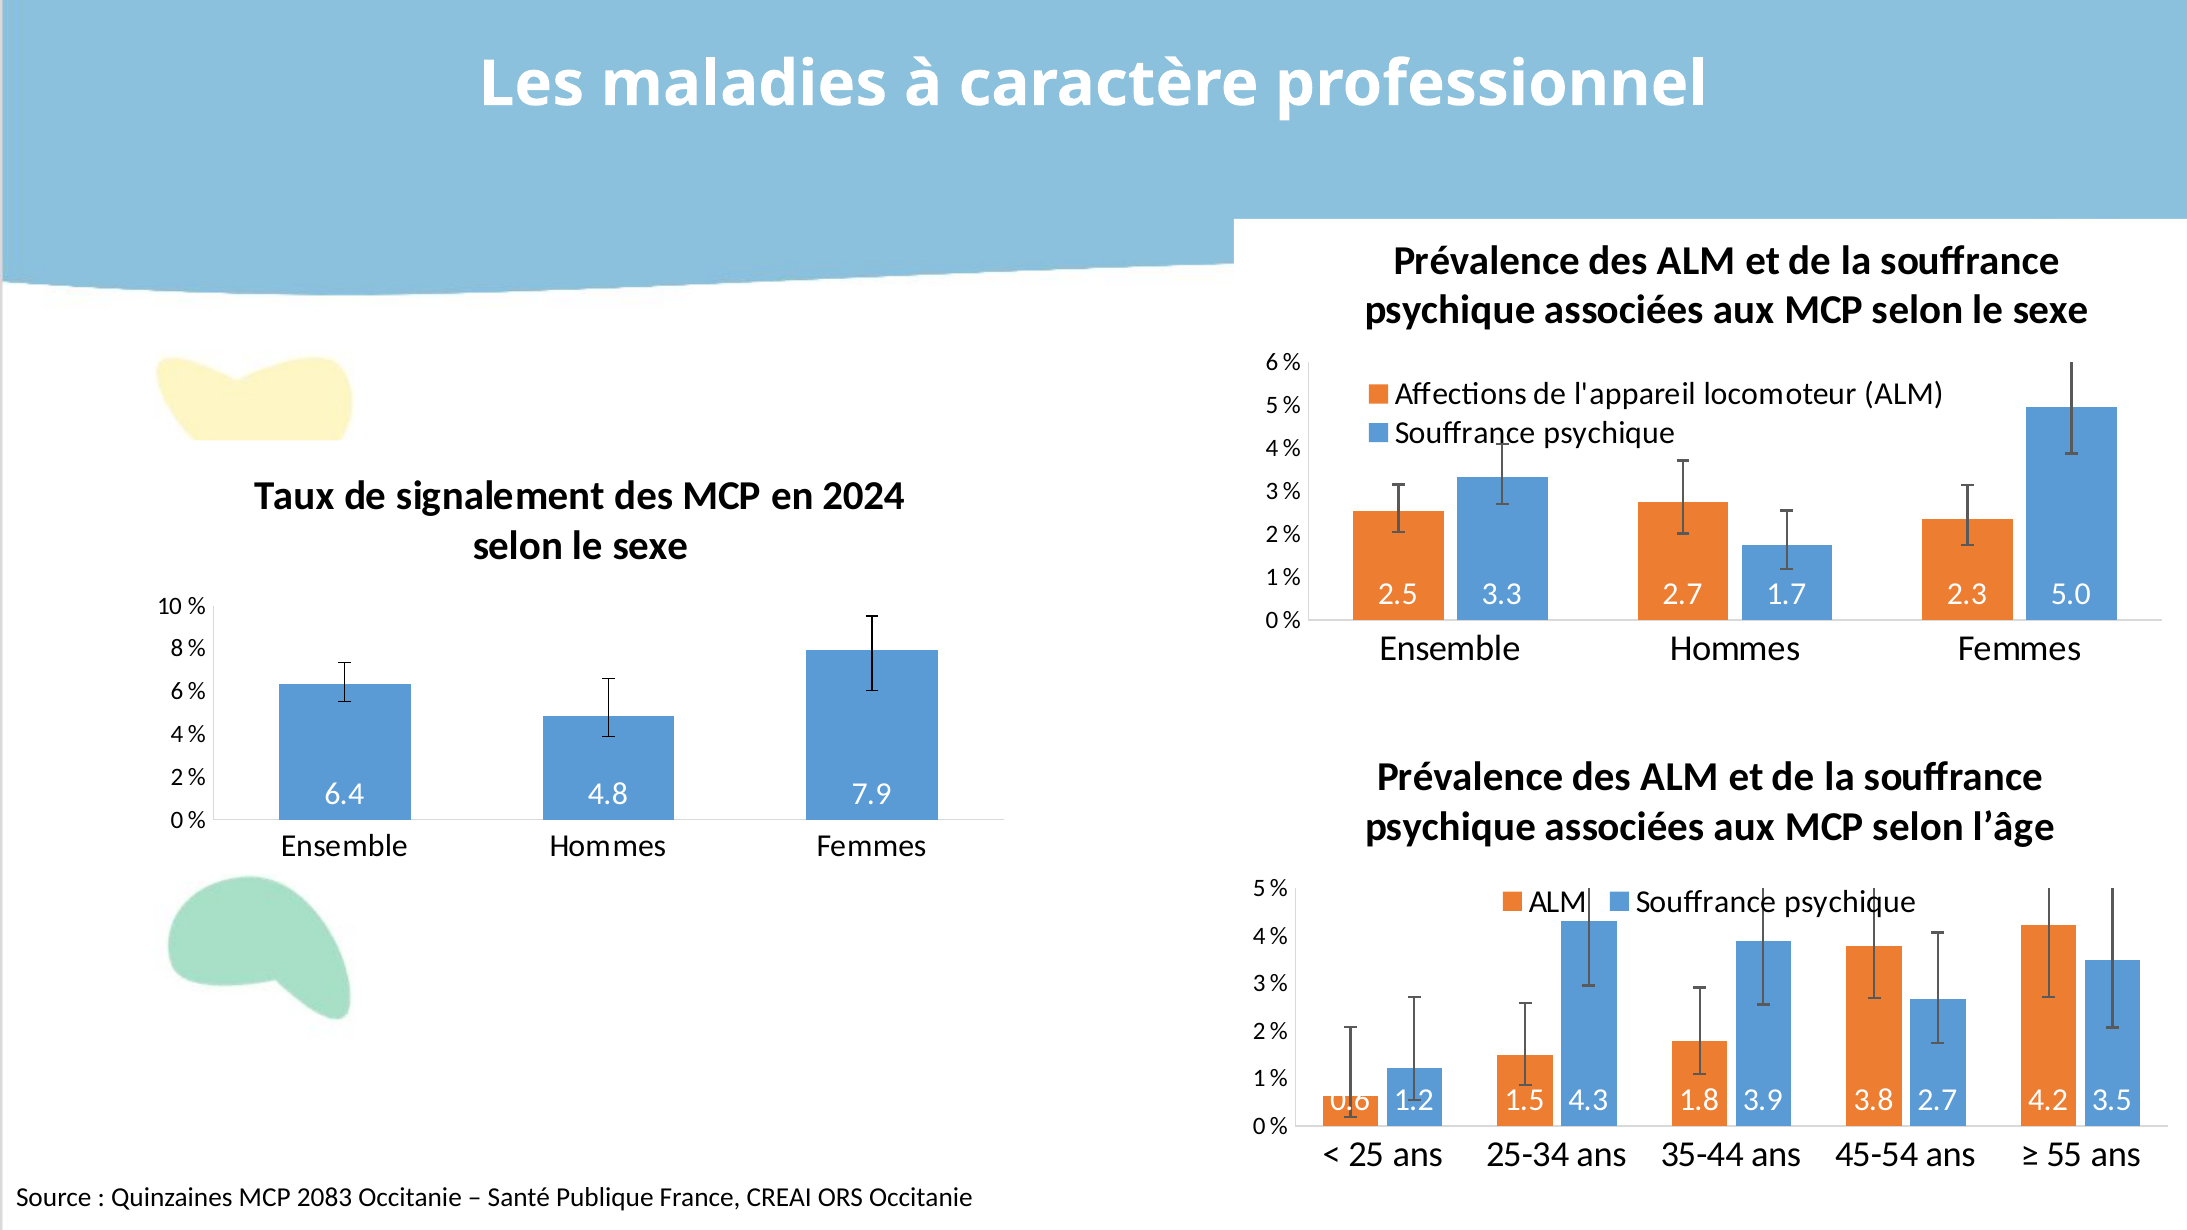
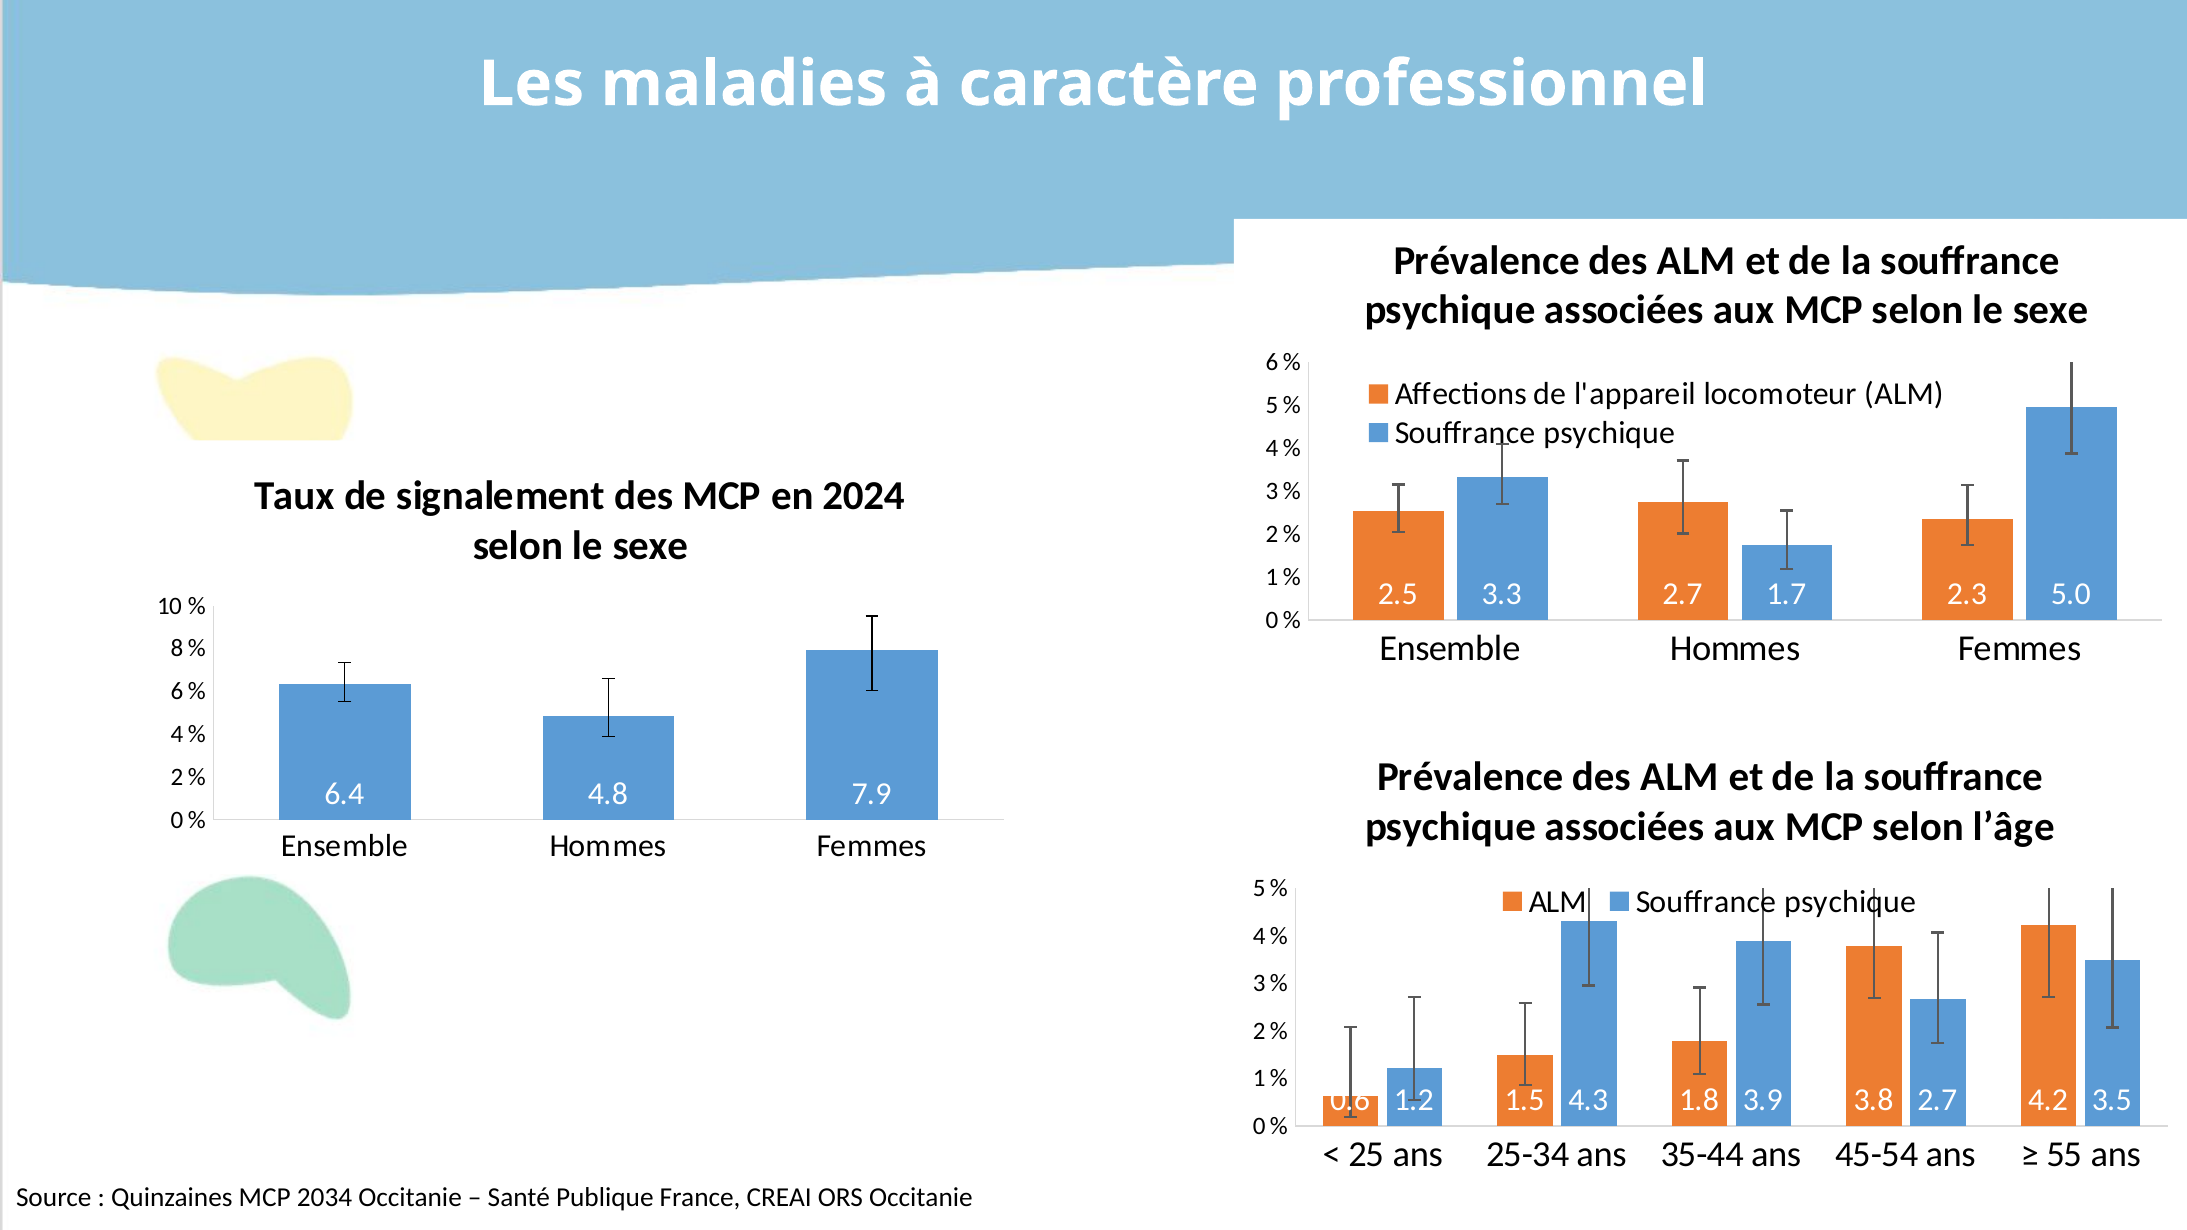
2083: 2083 -> 2034
